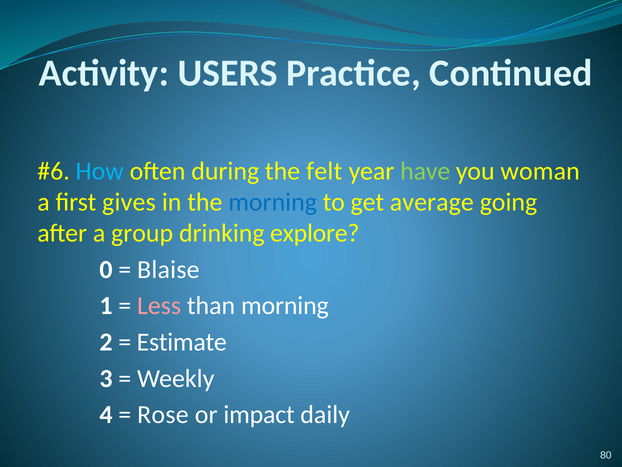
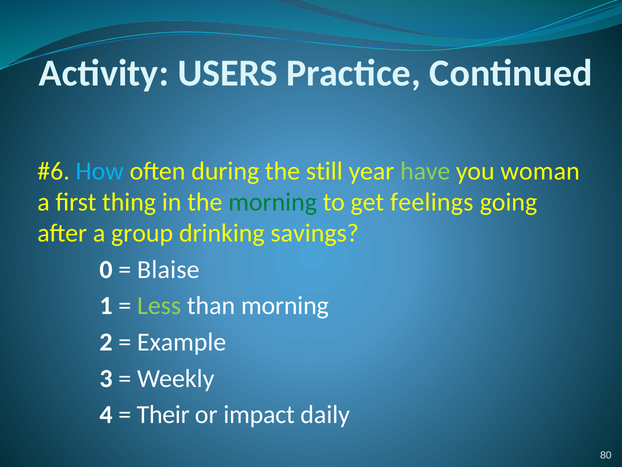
felt: felt -> still
gives: gives -> thing
morning at (273, 202) colour: blue -> green
average: average -> feelings
explore: explore -> savings
Less colour: pink -> light green
Estimate: Estimate -> Example
Rose: Rose -> Their
